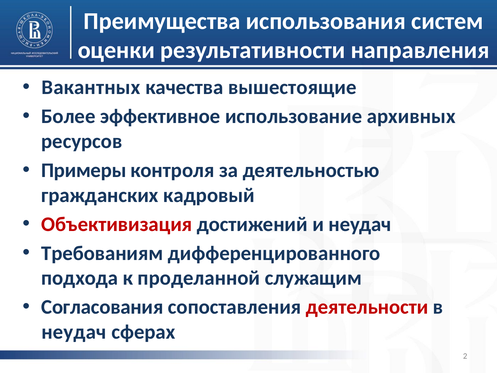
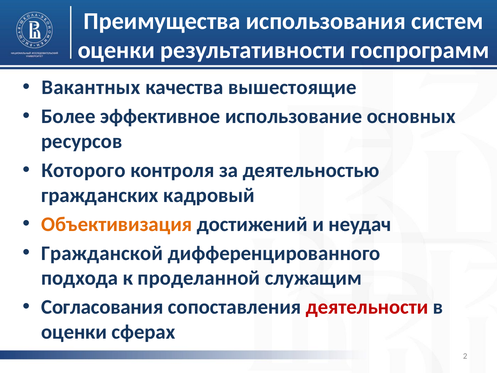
направления: направления -> госпрограмм
архивных: архивных -> основных
Примеры: Примеры -> Которого
Объективизация colour: red -> orange
Требованиям: Требованиям -> Гражданской
неудач at (74, 332): неудач -> оценки
